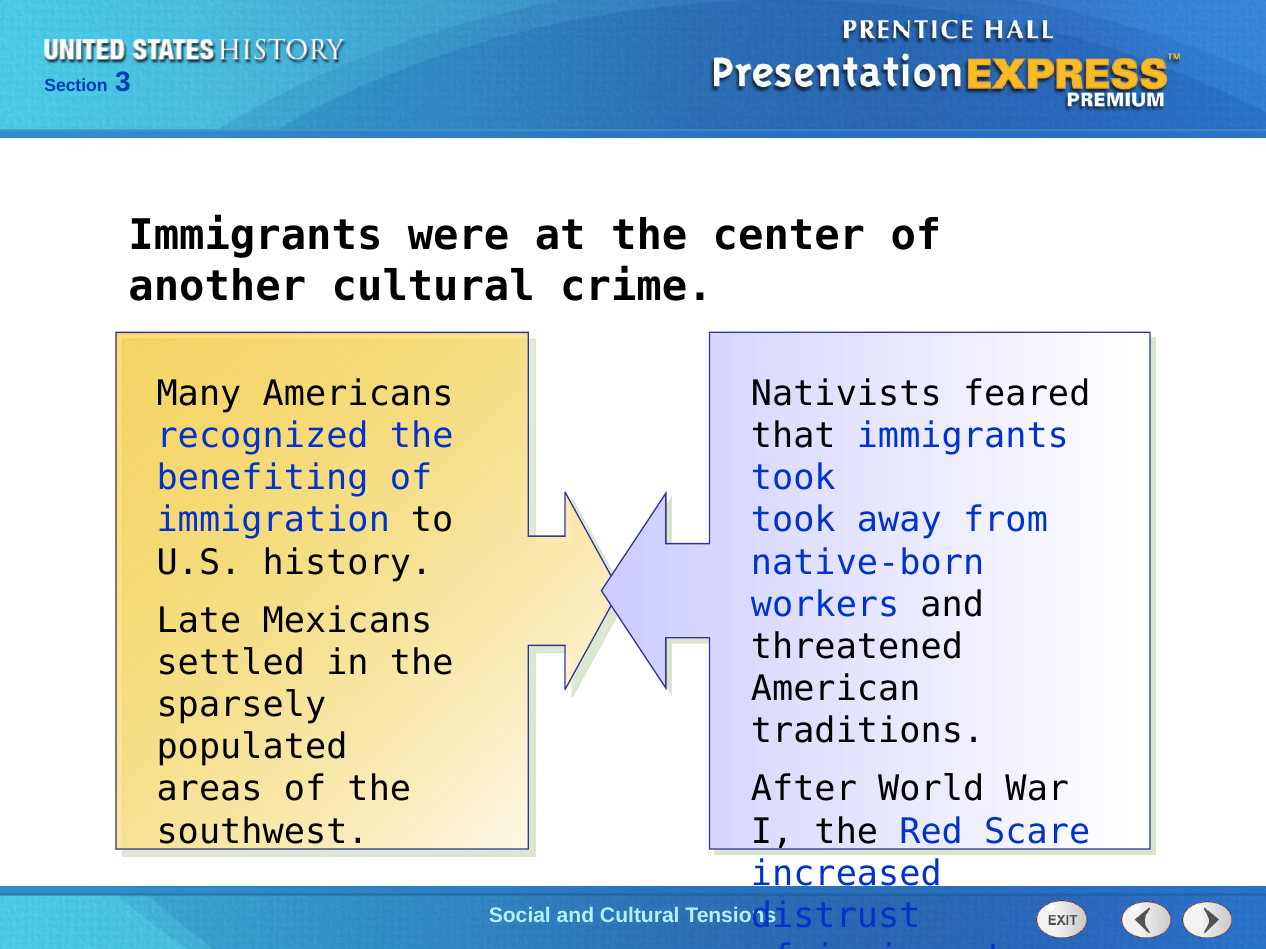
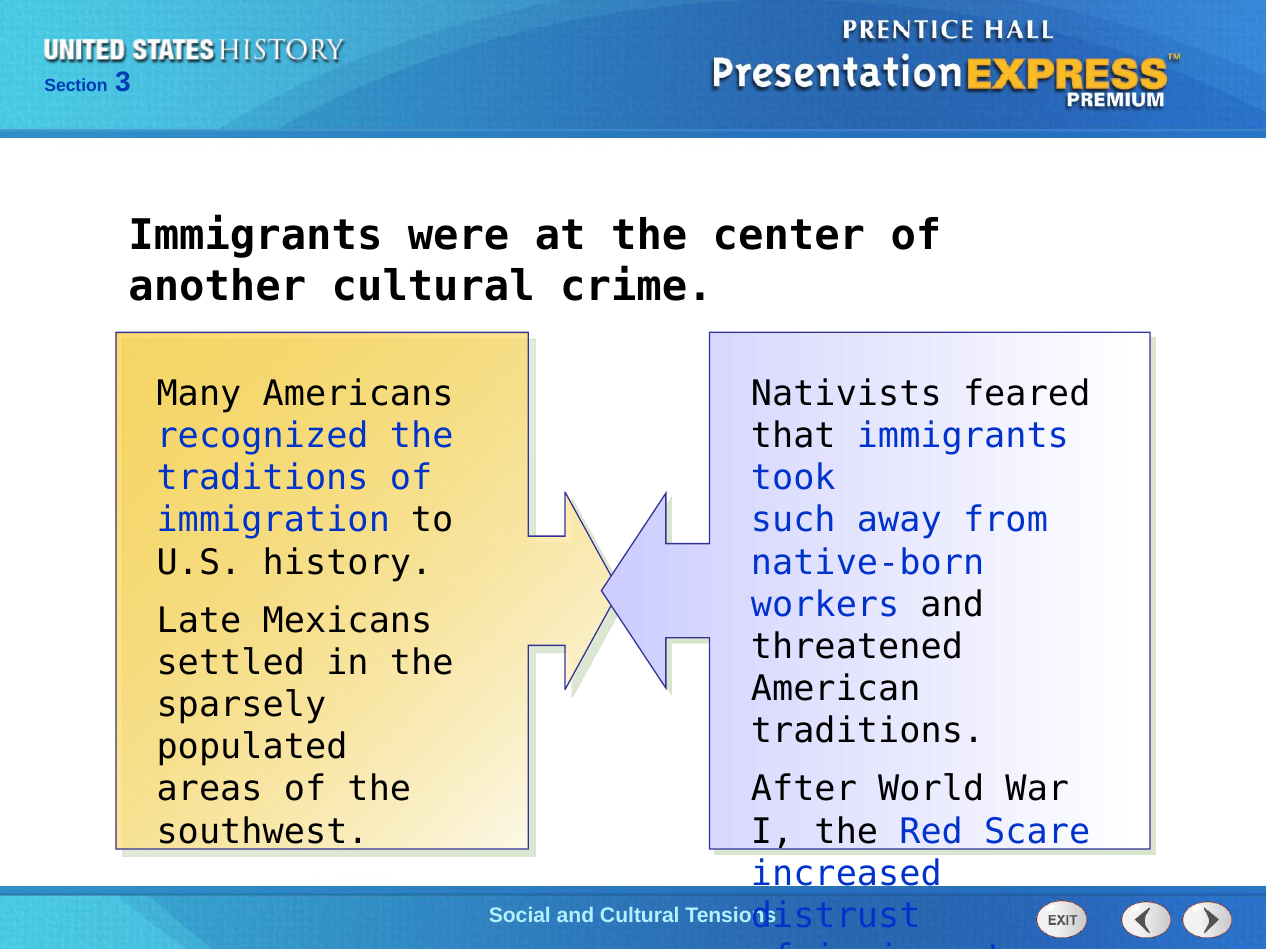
benefiting at (263, 478): benefiting -> traditions
took at (793, 521): took -> such
